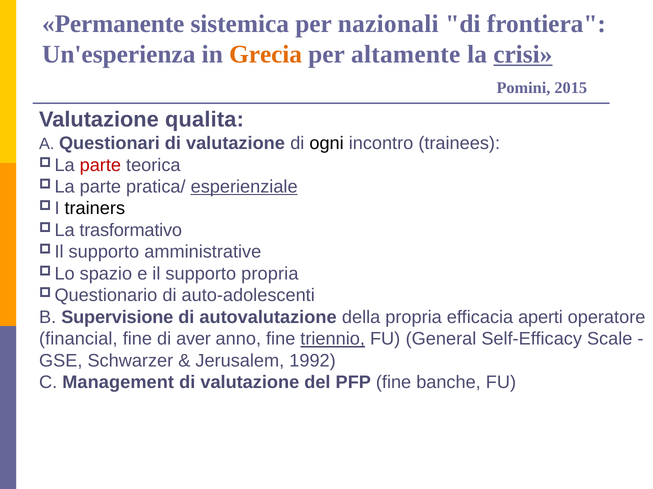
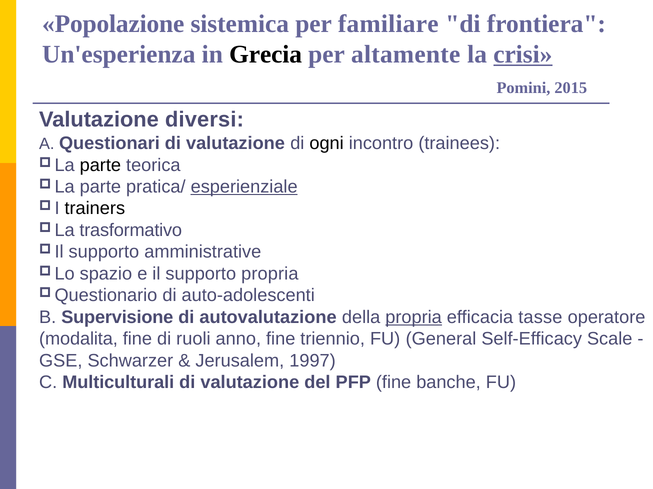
Permanente: Permanente -> Popolazione
nazionali: nazionali -> familiare
Grecia colour: orange -> black
qualita: qualita -> diversi
parte at (100, 165) colour: red -> black
propria at (414, 318) underline: none -> present
aperti: aperti -> tasse
financial: financial -> modalita
aver: aver -> ruoli
triennio underline: present -> none
1992: 1992 -> 1997
Management: Management -> Multiculturali
